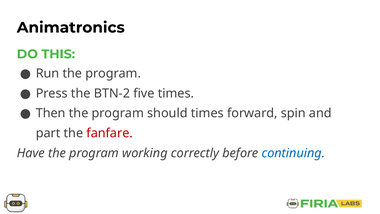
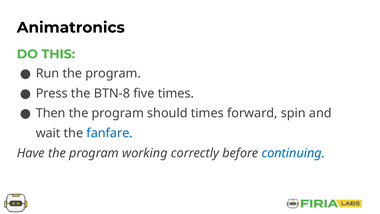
BTN-2: BTN-2 -> BTN-8
part: part -> wait
fanfare colour: red -> blue
